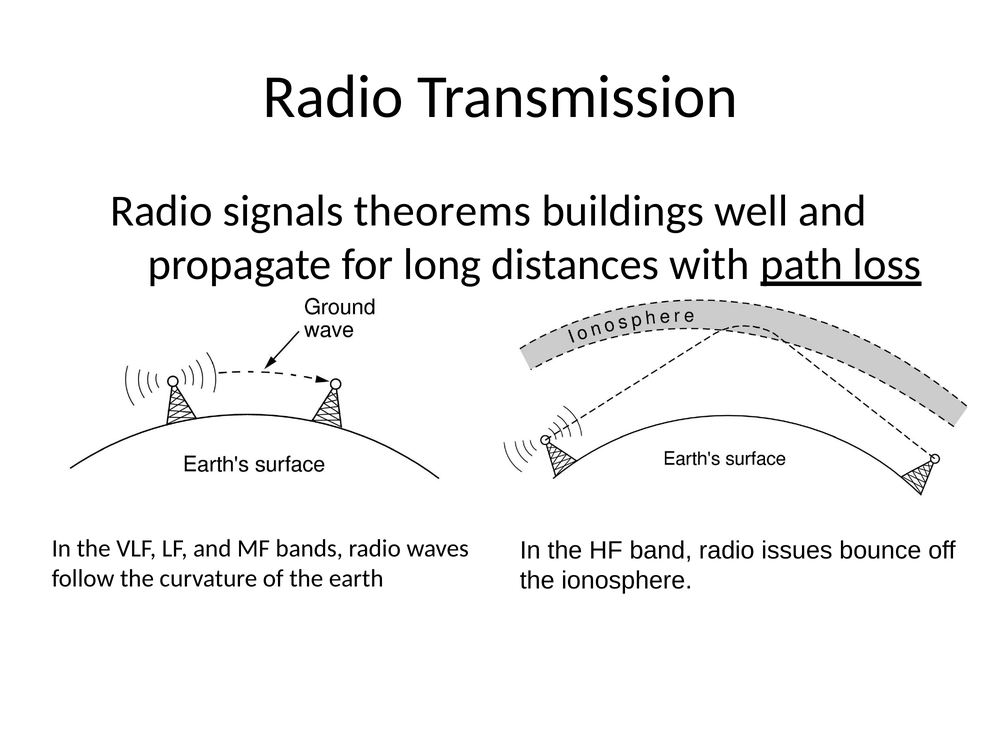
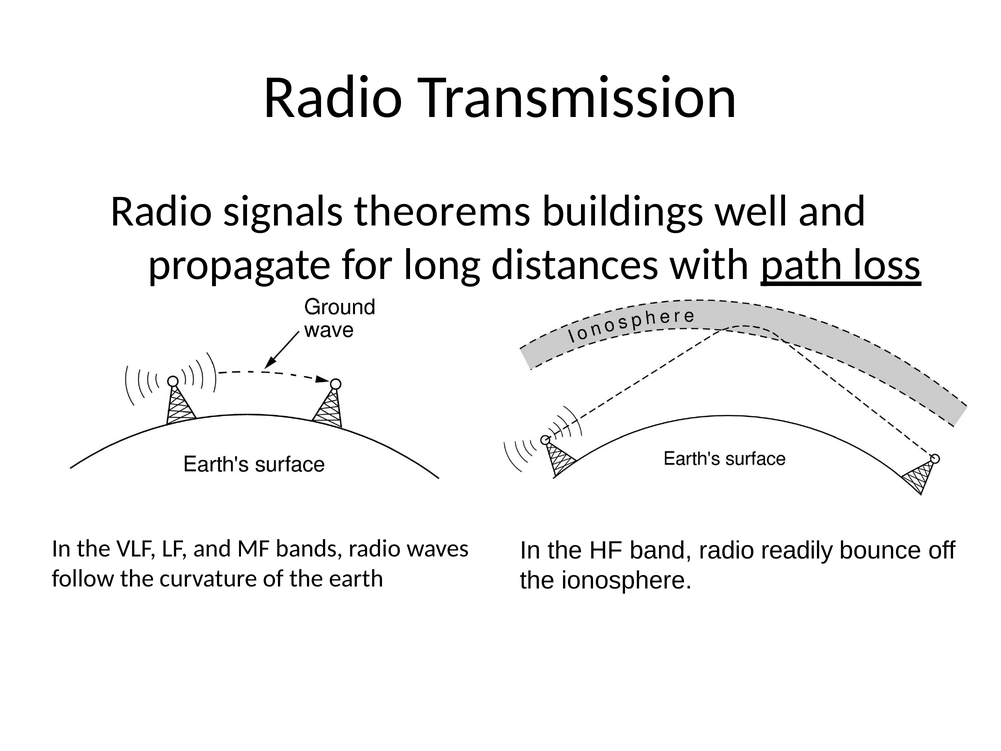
issues: issues -> readily
